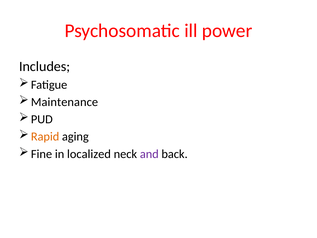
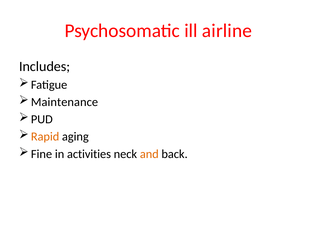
power: power -> airline
localized: localized -> activities
and colour: purple -> orange
